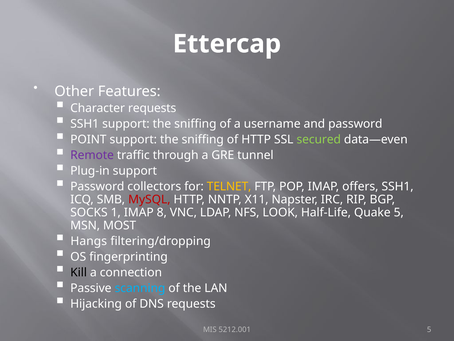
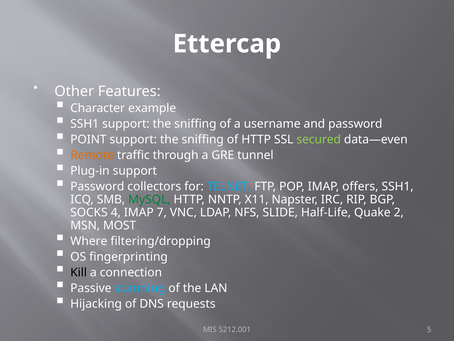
Character requests: requests -> example
Remote colour: purple -> orange
TELNET colour: yellow -> light blue
MySQL colour: red -> green
1: 1 -> 4
8: 8 -> 7
LOOK: LOOK -> SLIDE
Quake 5: 5 -> 2
Hangs: Hangs -> Where
